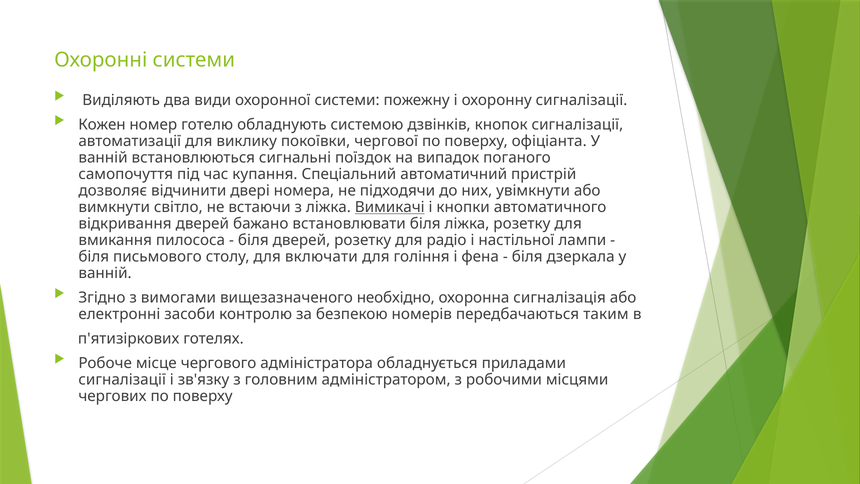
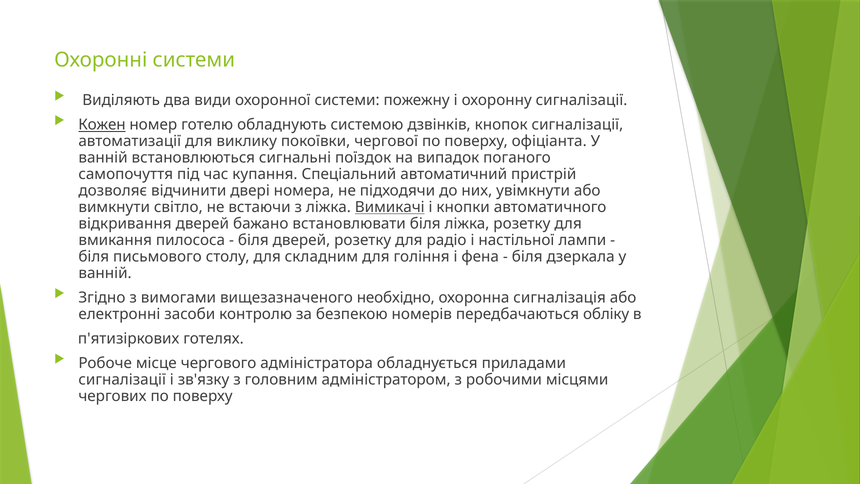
Кожен underline: none -> present
включати: включати -> складним
таким: таким -> обліку
